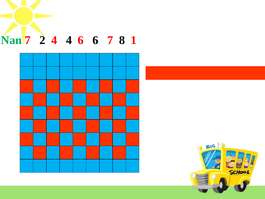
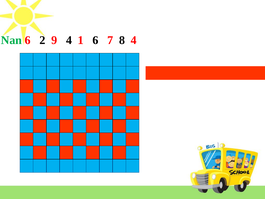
Nan 7: 7 -> 6
2 4: 4 -> 9
4 6: 6 -> 1
8 1: 1 -> 4
